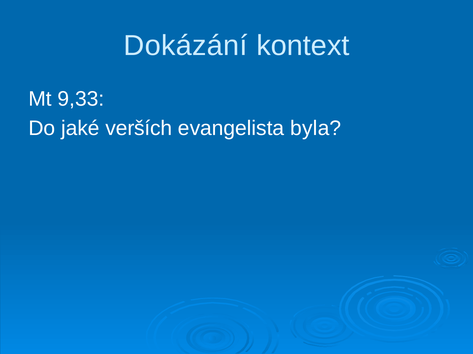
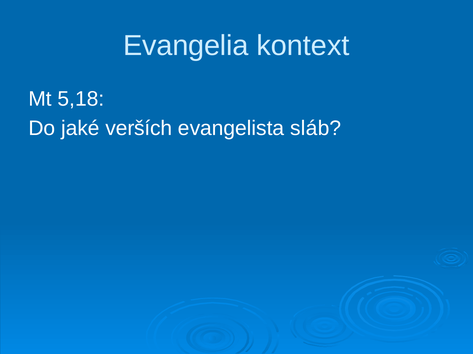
Dokázání: Dokázání -> Evangelia
9,33: 9,33 -> 5,18
byla: byla -> sláb
